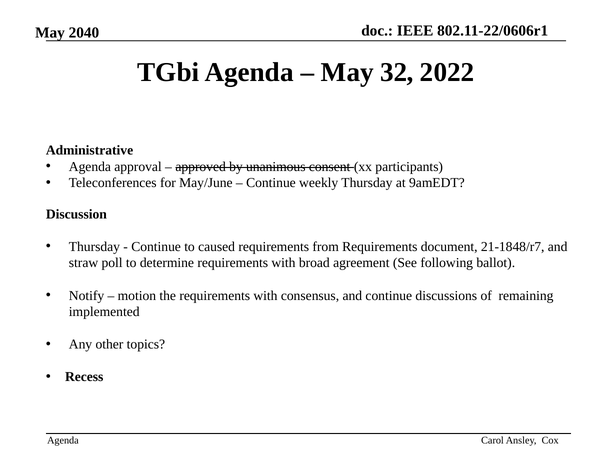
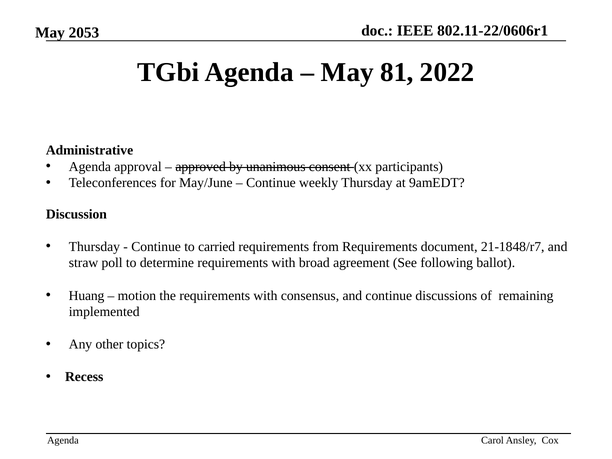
2040: 2040 -> 2053
32: 32 -> 81
caused: caused -> carried
Notify: Notify -> Huang
